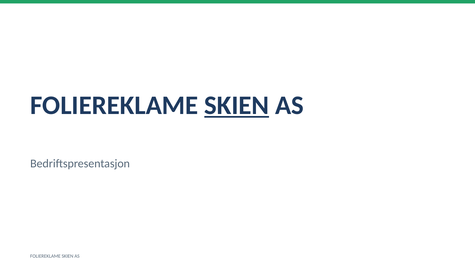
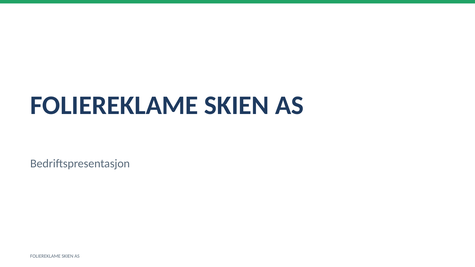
SKIEN at (237, 105) underline: present -> none
